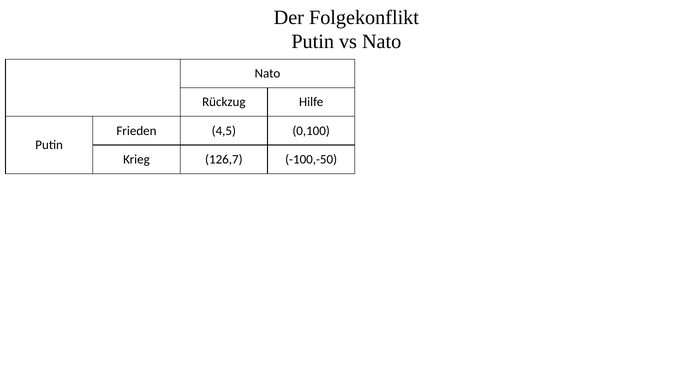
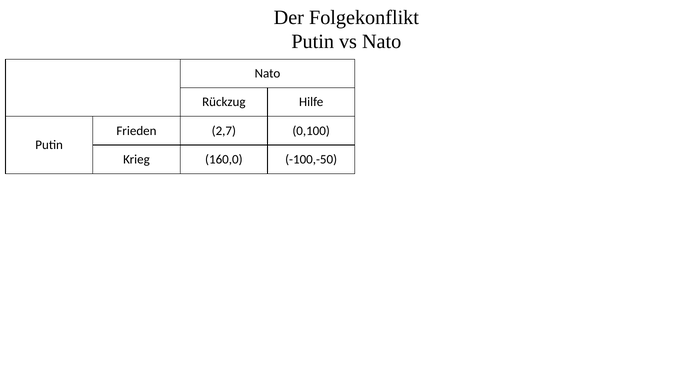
4,5: 4,5 -> 2,7
126,7: 126,7 -> 160,0
